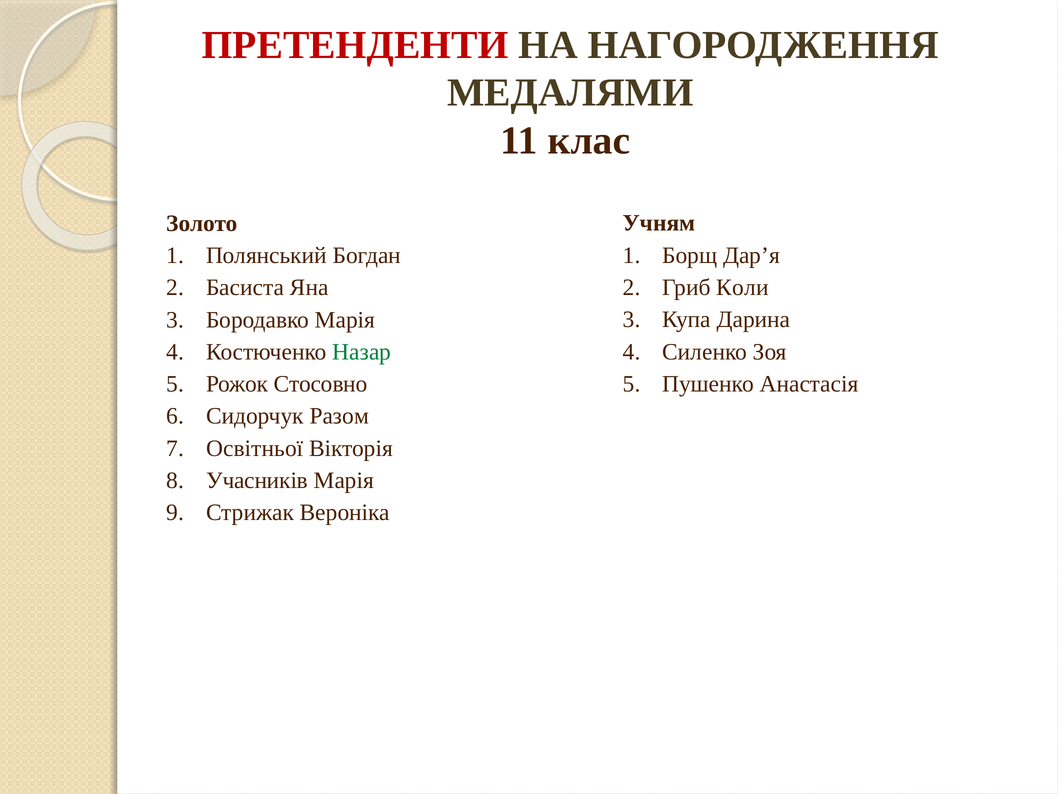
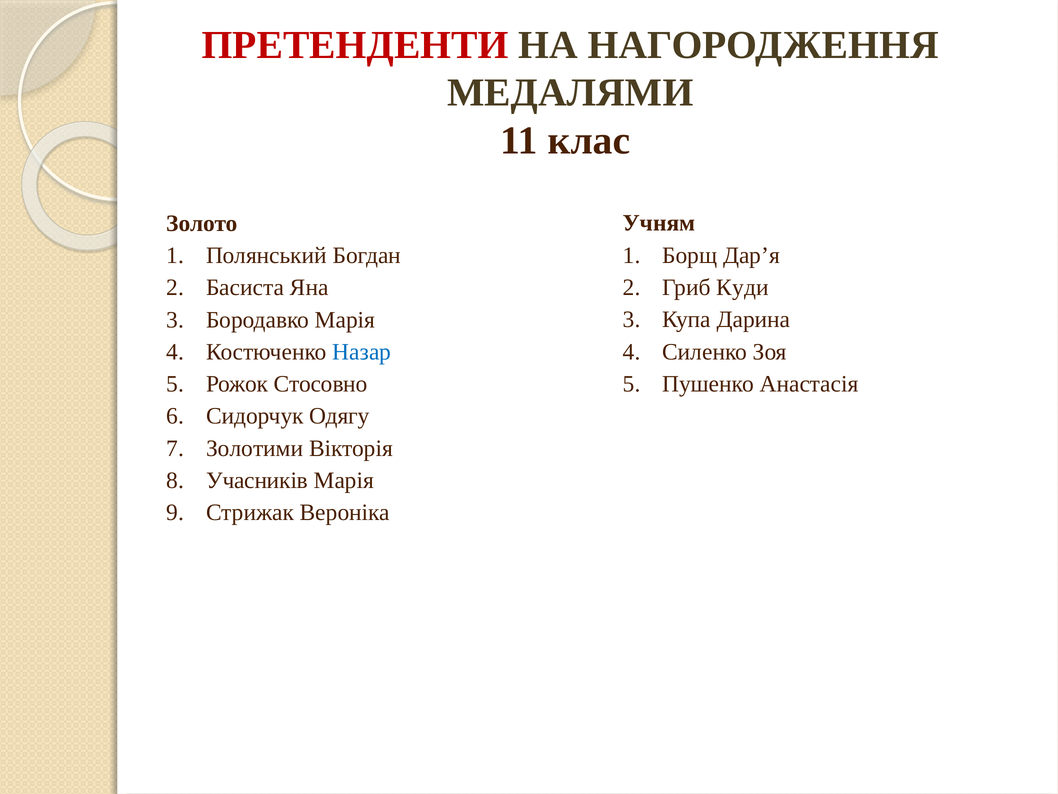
Коли: Коли -> Куди
Назар colour: green -> blue
Разом: Разом -> Одягу
Освітньої: Освітньої -> Золотими
